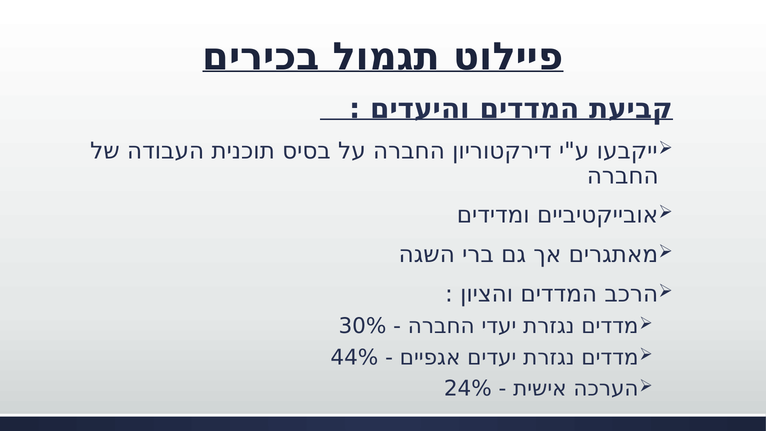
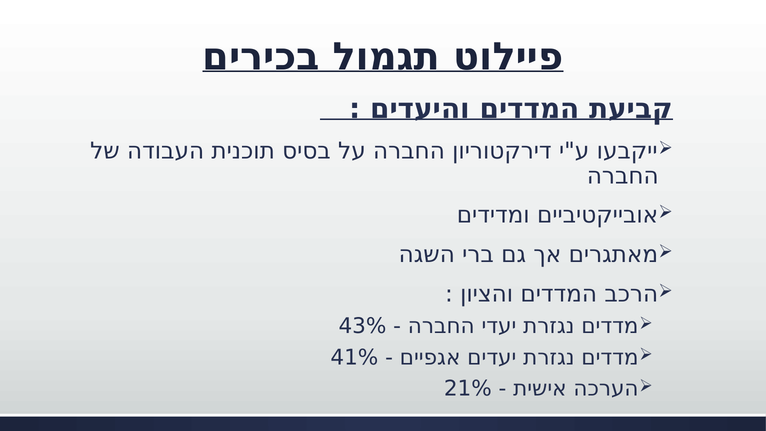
30%: 30% -> 43%
44%: 44% -> 41%
24%: 24% -> 21%
